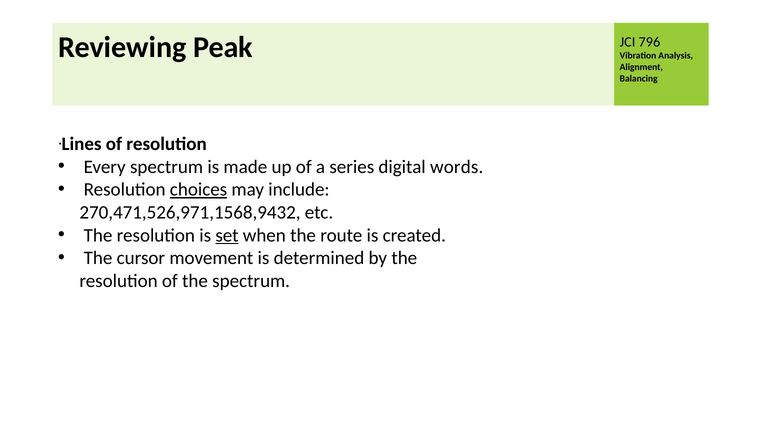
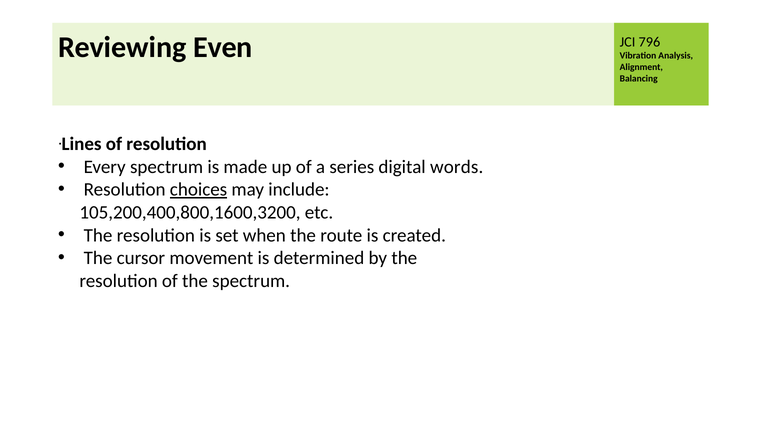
Peak: Peak -> Even
270,471,526,971,1568,9432: 270,471,526,971,1568,9432 -> 105,200,400,800,1600,3200
set underline: present -> none
